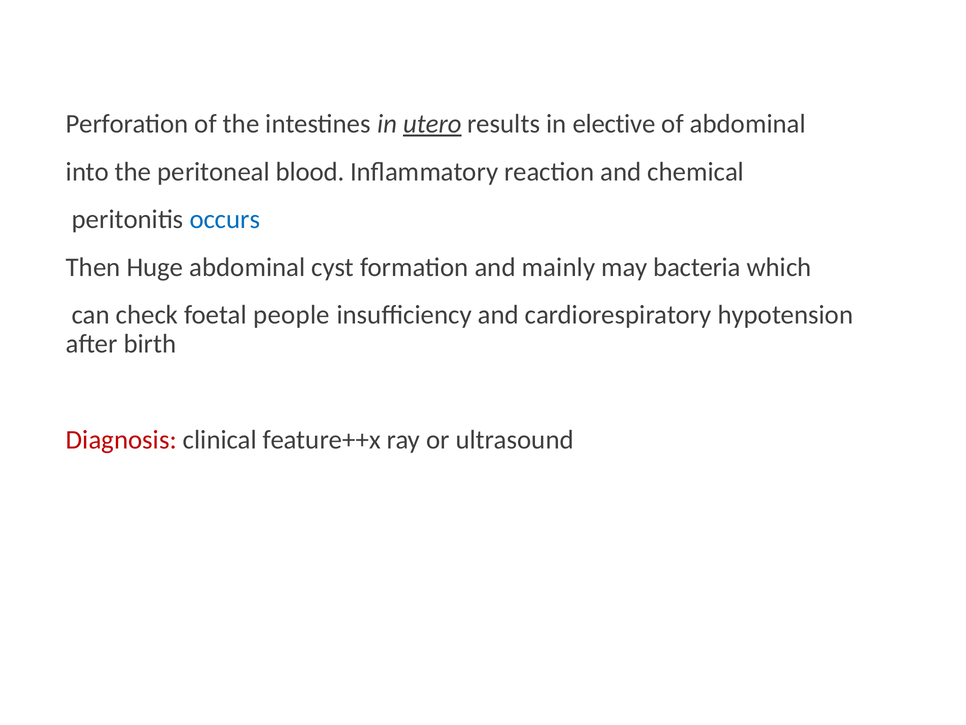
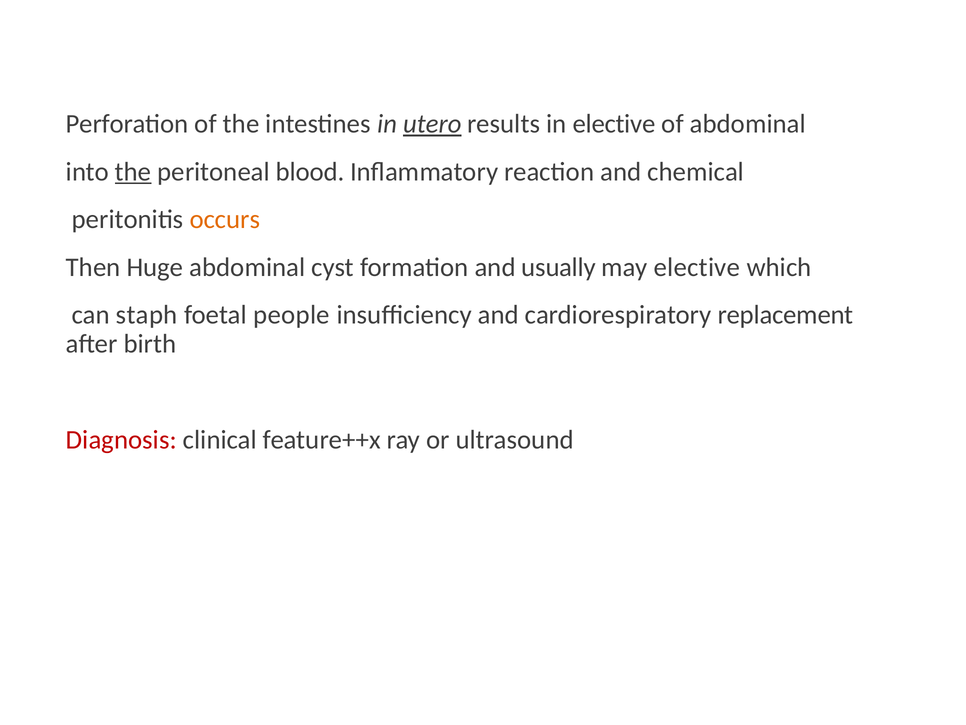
the at (133, 172) underline: none -> present
occurs colour: blue -> orange
mainly: mainly -> usually
may bacteria: bacteria -> elective
check: check -> staph
hypotension: hypotension -> replacement
